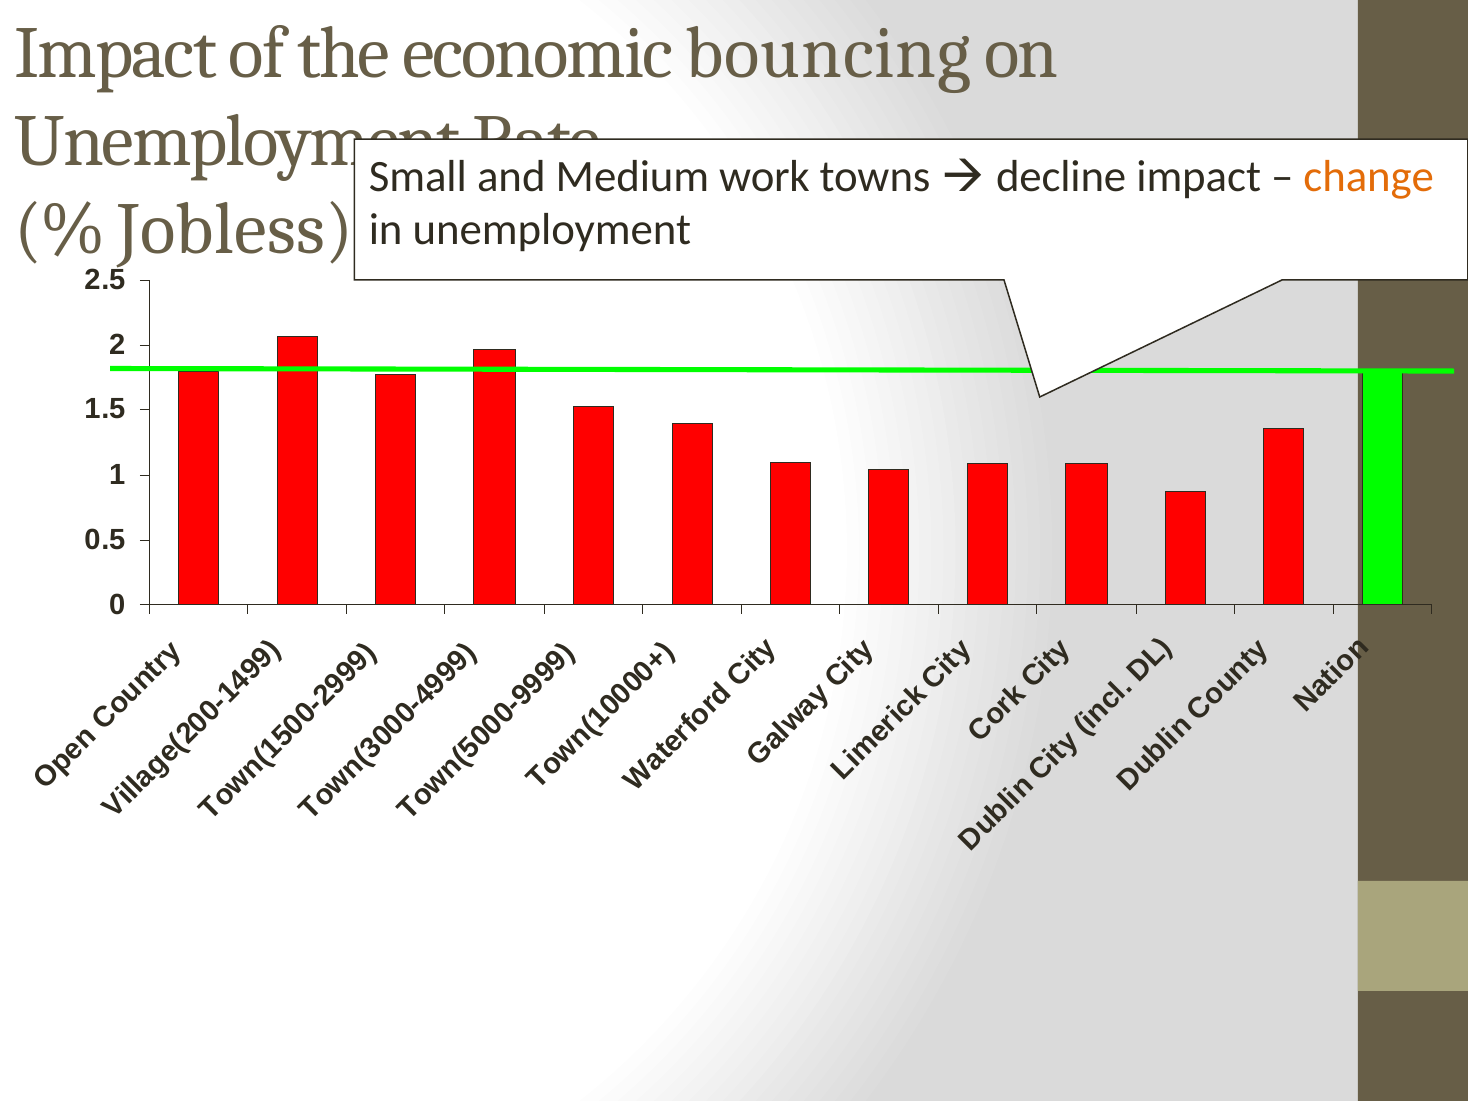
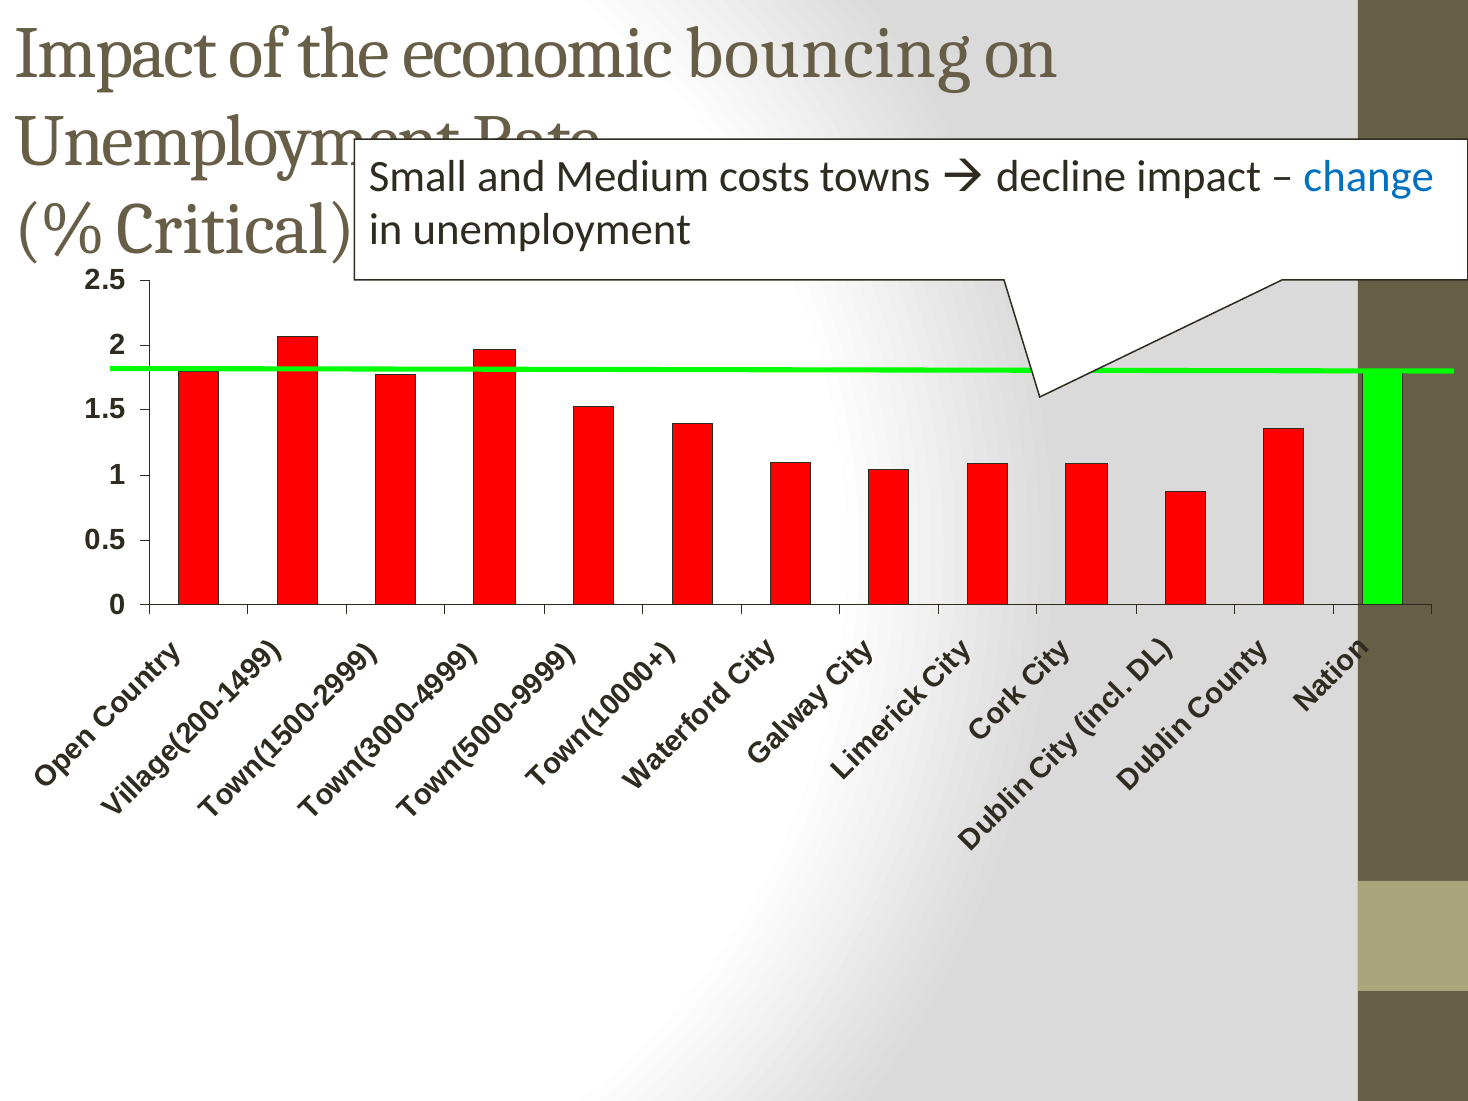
work: work -> costs
change colour: orange -> blue
Jobless: Jobless -> Critical
